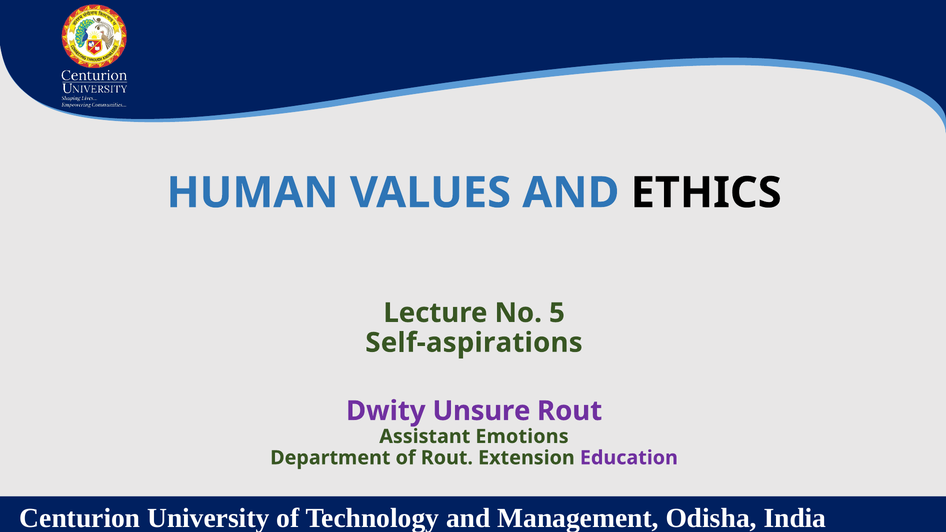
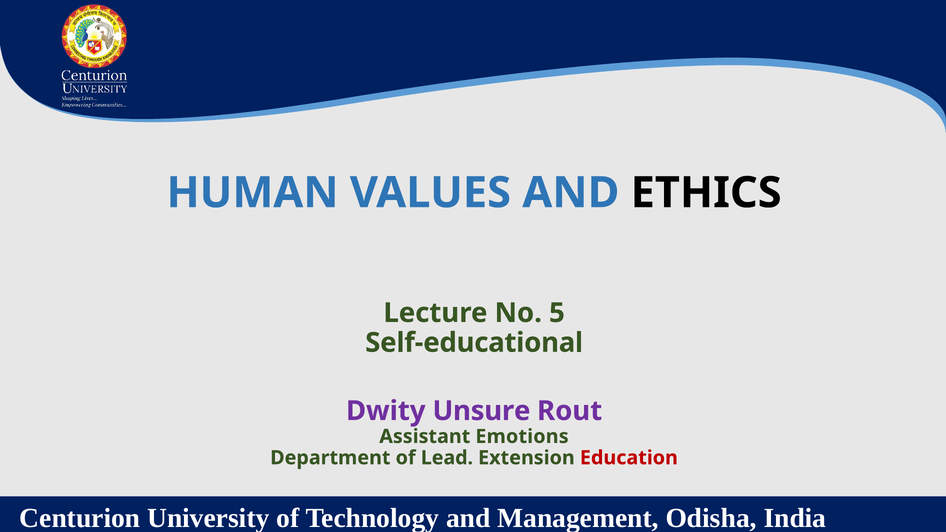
Self-aspirations: Self-aspirations -> Self-educational
of Rout: Rout -> Lead
Education colour: purple -> red
